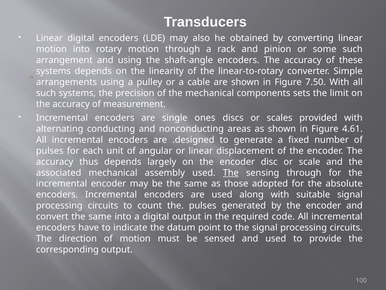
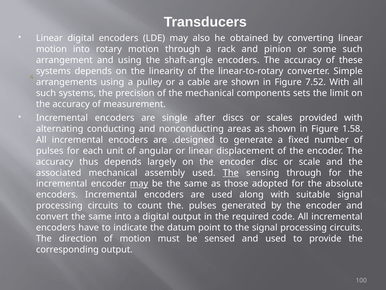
7.50: 7.50 -> 7.52
ones: ones -> after
4.61: 4.61 -> 1.58
may at (139, 183) underline: none -> present
